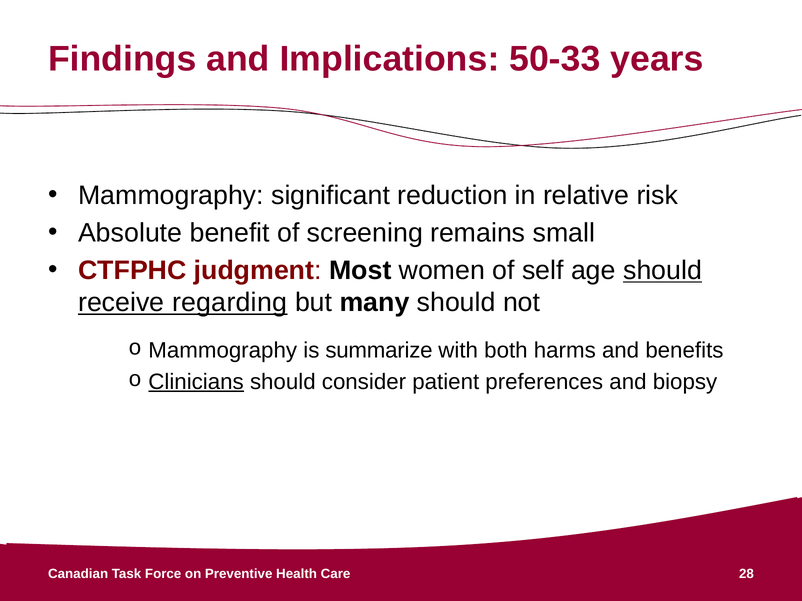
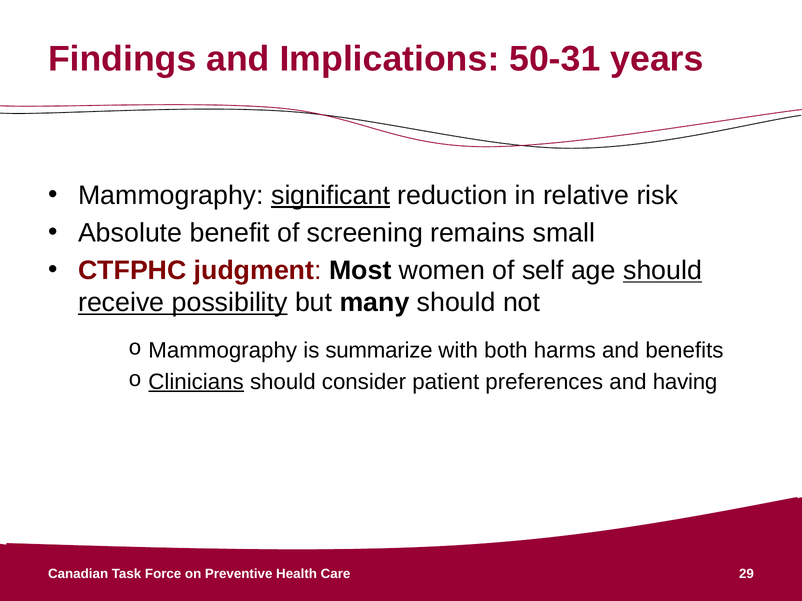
50-33: 50-33 -> 50-31
significant underline: none -> present
regarding: regarding -> possibility
biopsy: biopsy -> having
28: 28 -> 29
